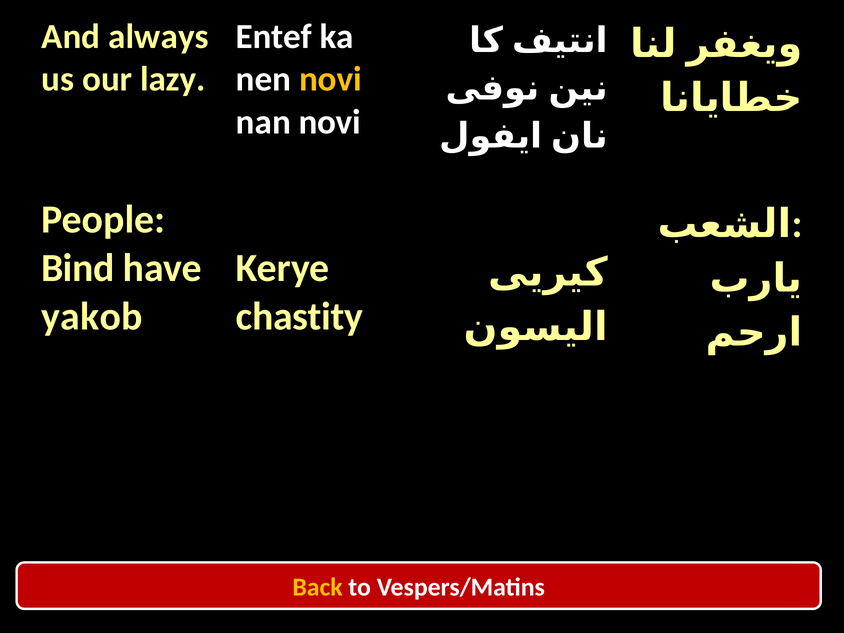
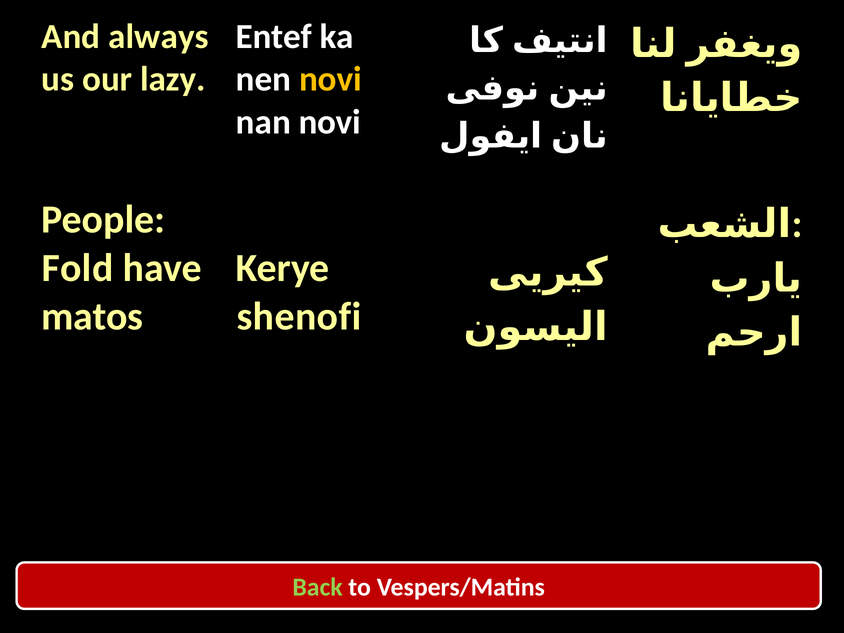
Bind: Bind -> Fold
yakob: yakob -> matos
chastity: chastity -> shenofi
Back colour: yellow -> light green
